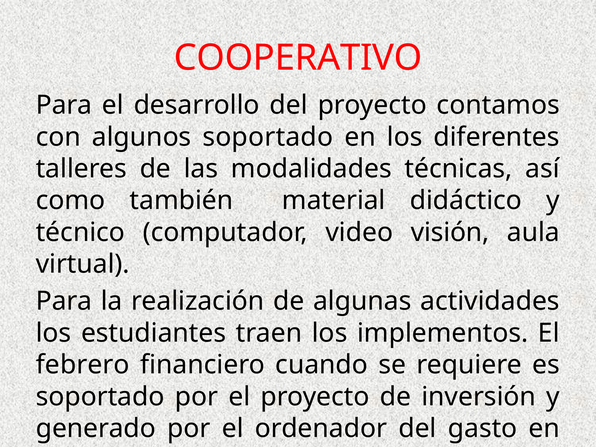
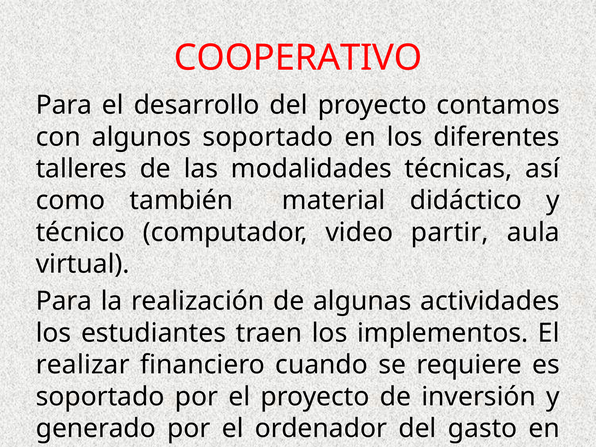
visión: visión -> partir
febrero: febrero -> realizar
